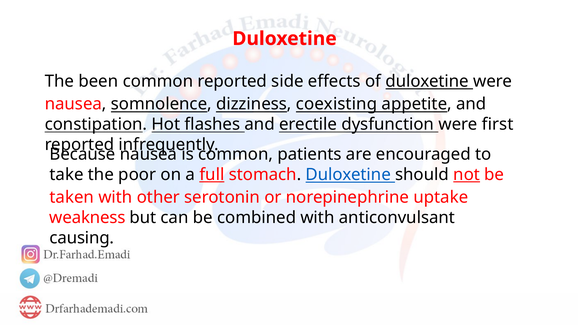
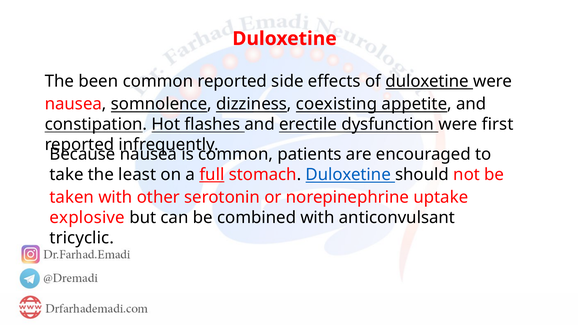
poor: poor -> least
not underline: present -> none
weakness: weakness -> explosive
causing: causing -> tricyclic
